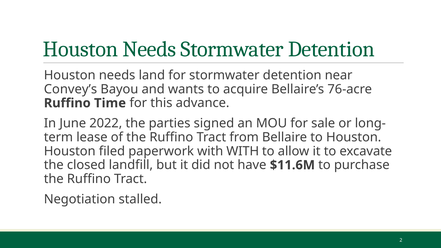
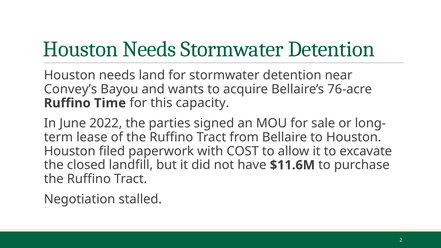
advance: advance -> capacity
with WITH: WITH -> COST
